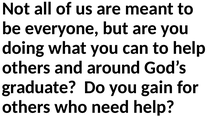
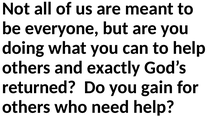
around: around -> exactly
graduate: graduate -> returned
